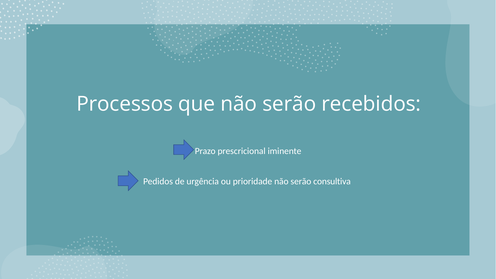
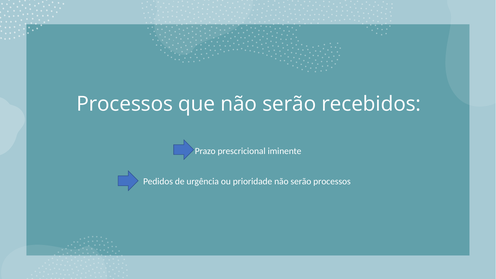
serão consultiva: consultiva -> processos
